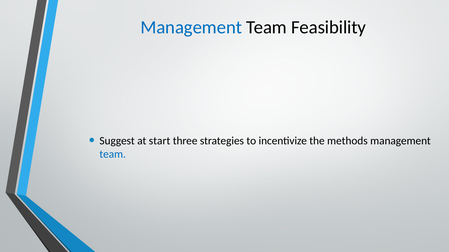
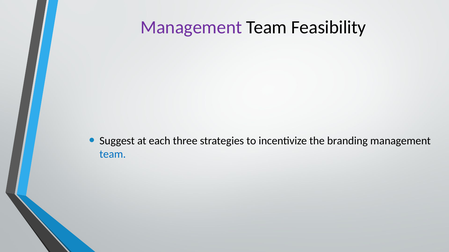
Management at (191, 27) colour: blue -> purple
start: start -> each
methods: methods -> branding
